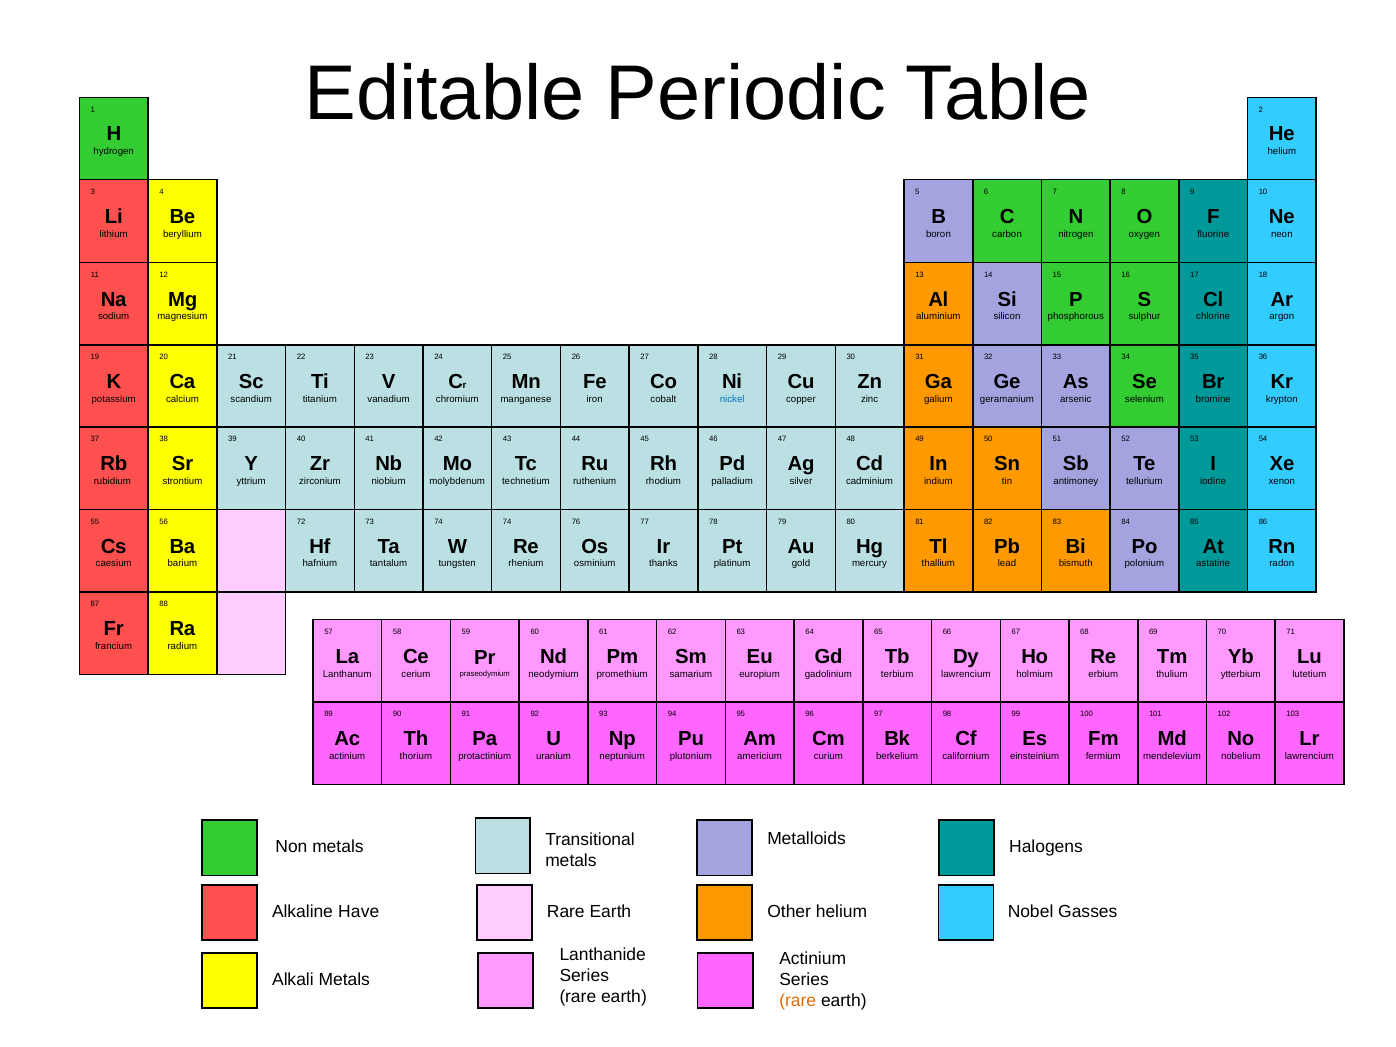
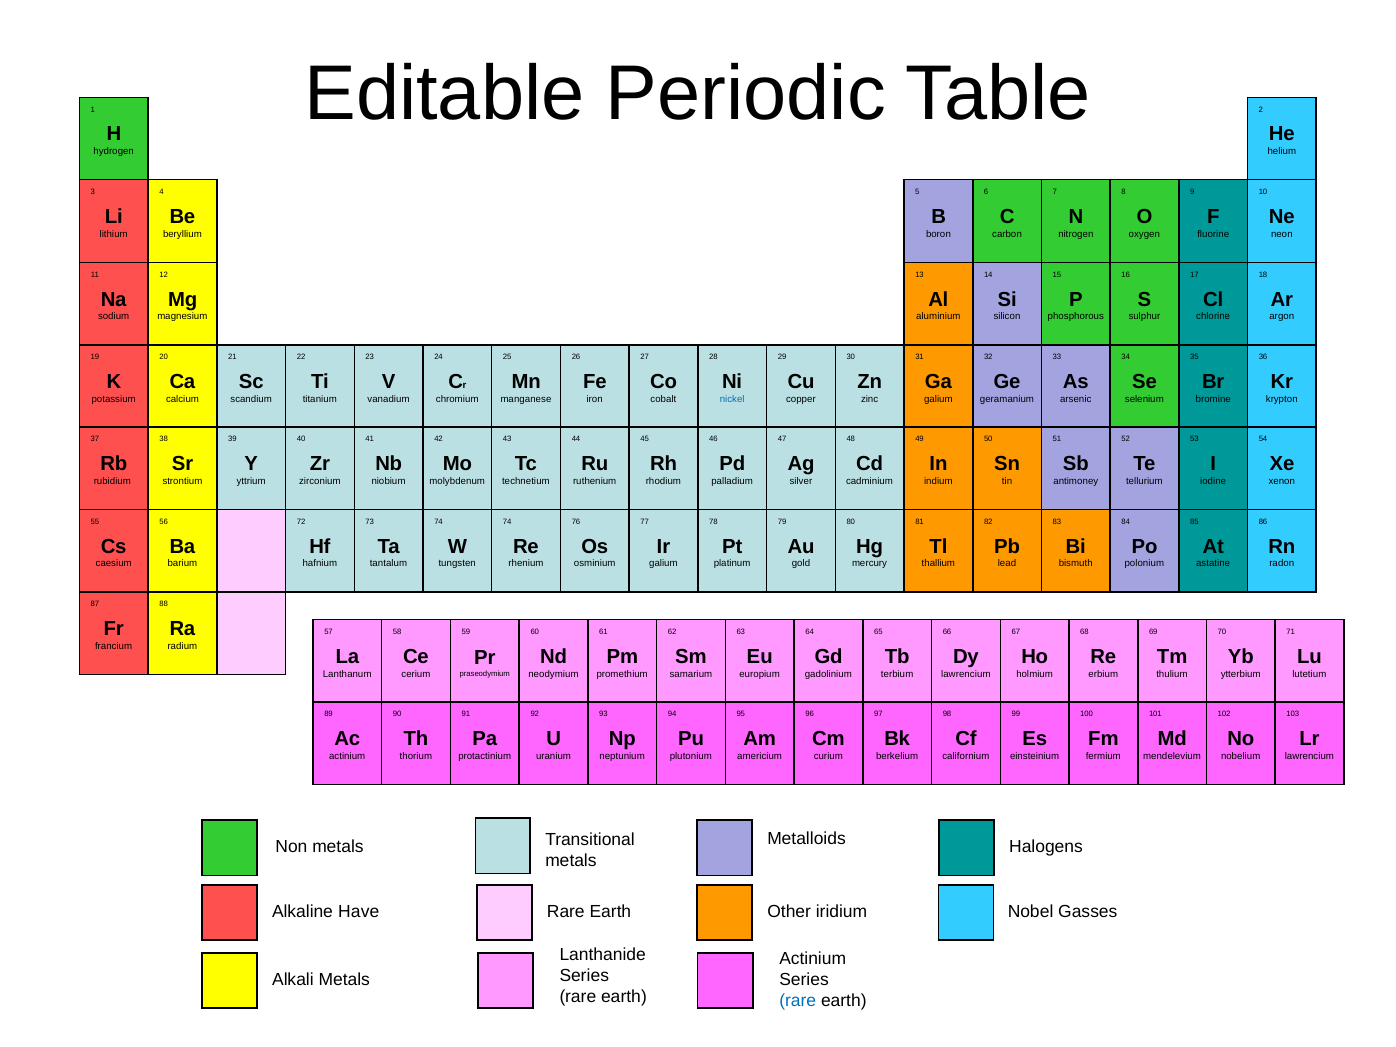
thanks at (663, 564): thanks -> galium
Other helium: helium -> iridium
rare at (798, 1001) colour: orange -> blue
